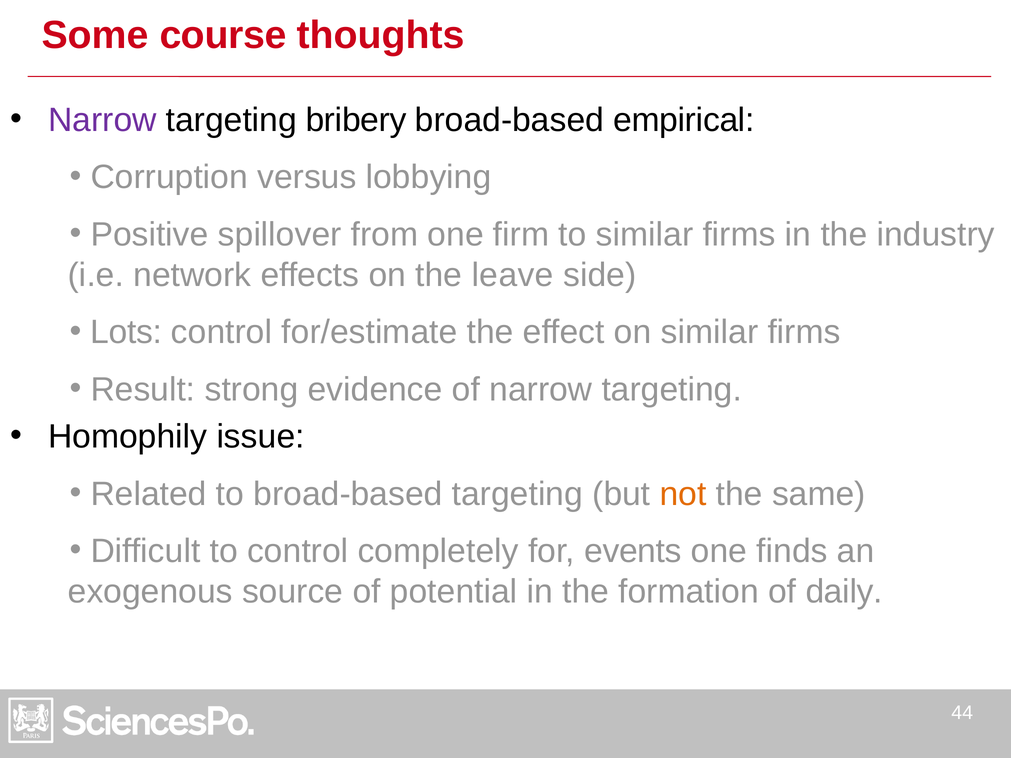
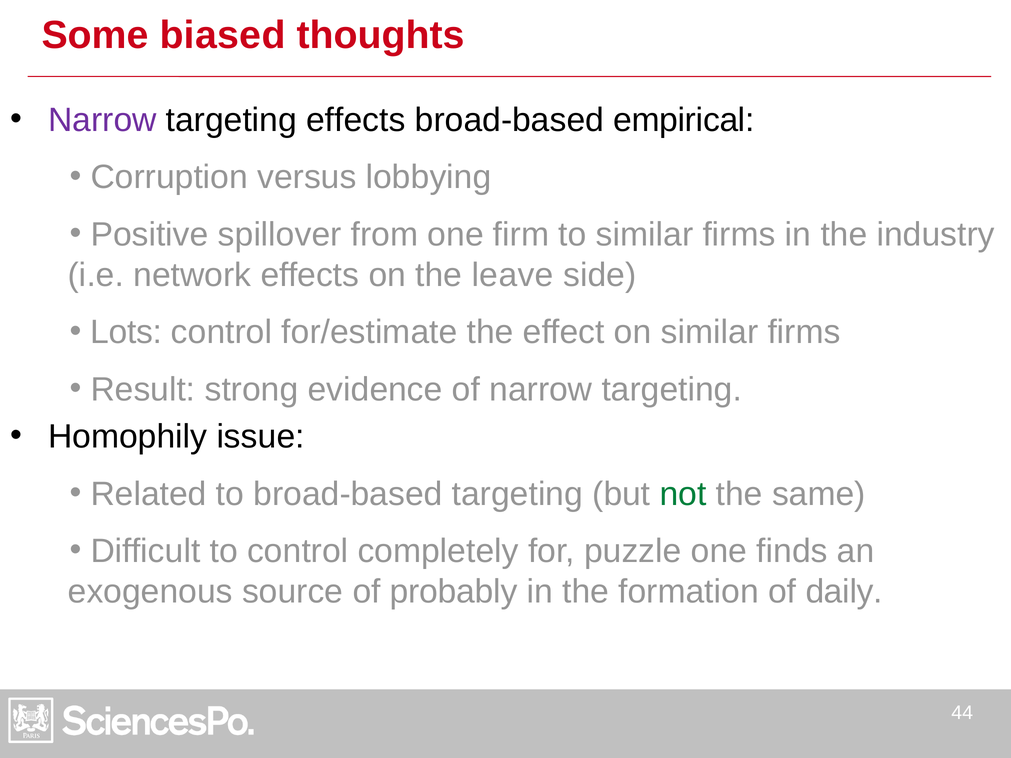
course: course -> biased
targeting bribery: bribery -> effects
not colour: orange -> green
events: events -> puzzle
potential: potential -> probably
